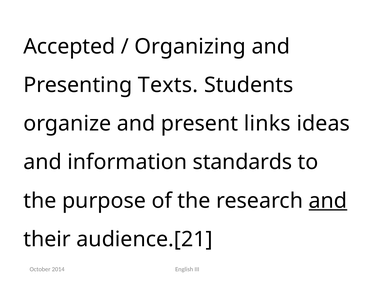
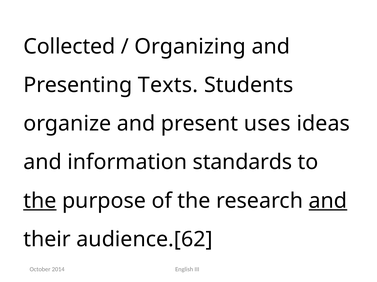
Accepted: Accepted -> Collected
links: links -> uses
the at (40, 201) underline: none -> present
audience.[21: audience.[21 -> audience.[62
